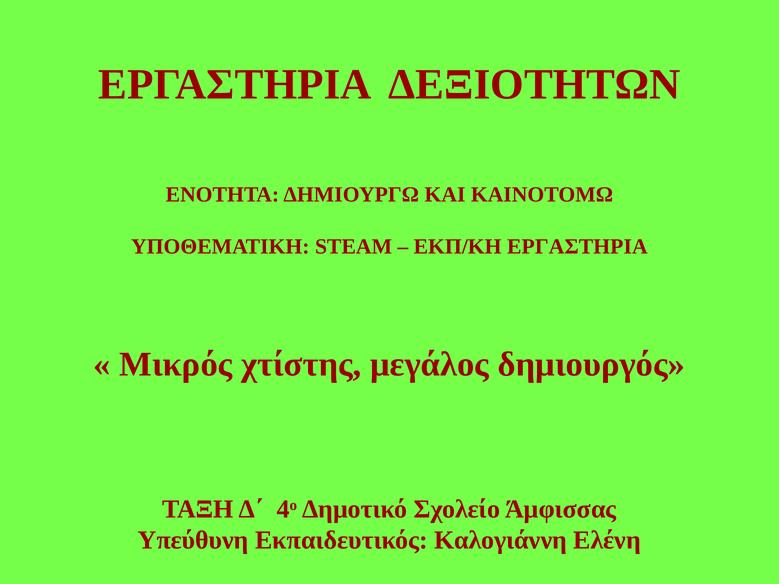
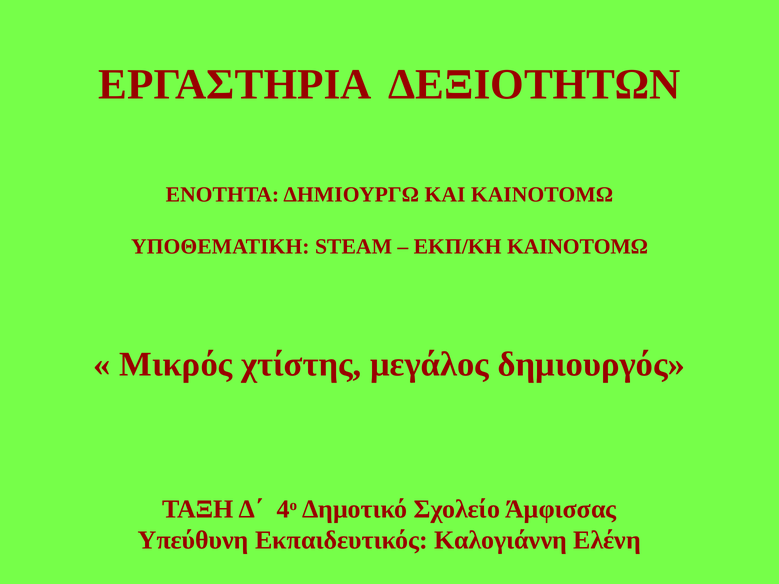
ΕΚΠ/ΚΗ ΕΡΓΑΣΤΗΡΙΑ: ΕΡΓΑΣΤΗΡΙΑ -> ΚΑΙΝΟΤΟΜΩ
